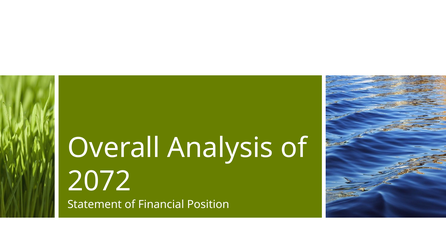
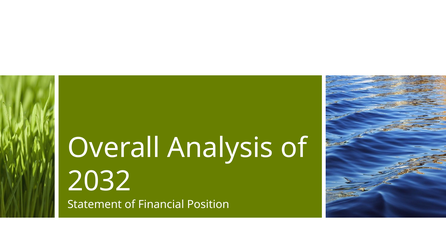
2072: 2072 -> 2032
